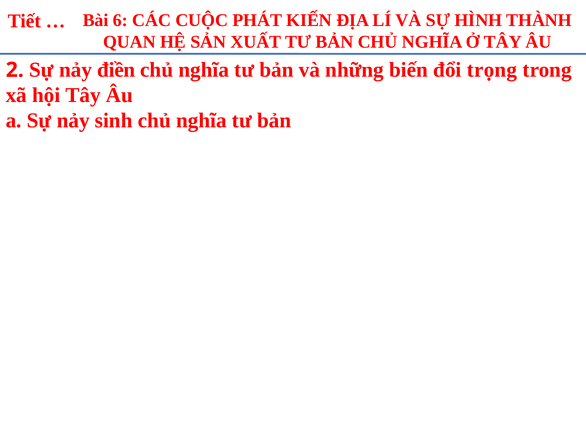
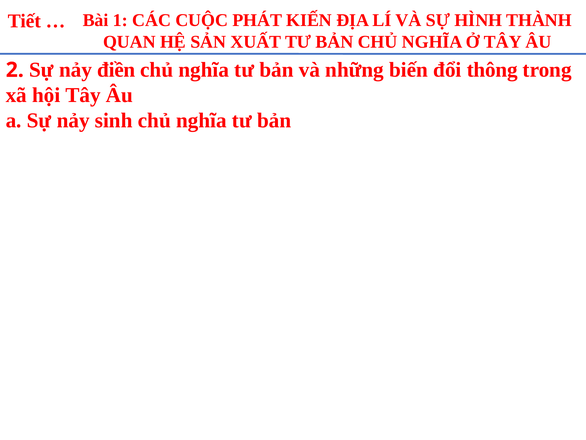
6: 6 -> 1
trọng: trọng -> thông
